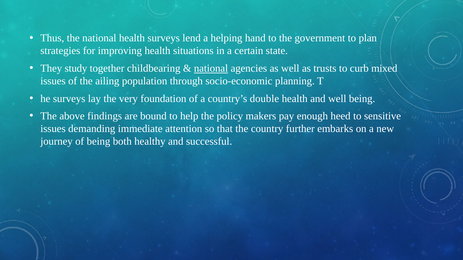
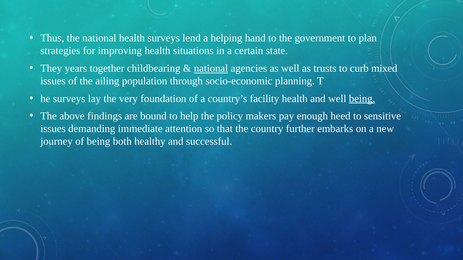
study: study -> years
double: double -> facility
being at (362, 99) underline: none -> present
